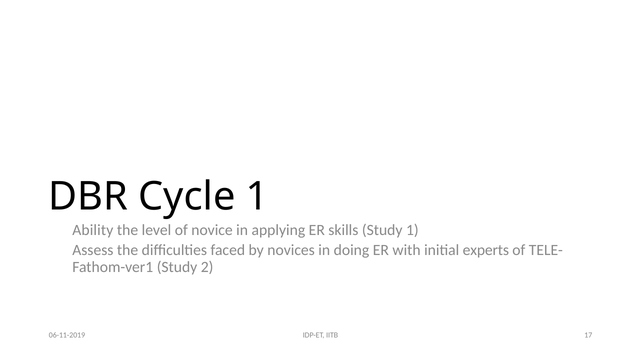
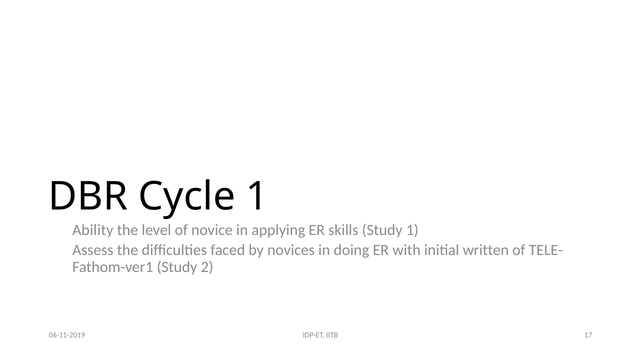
experts: experts -> written
